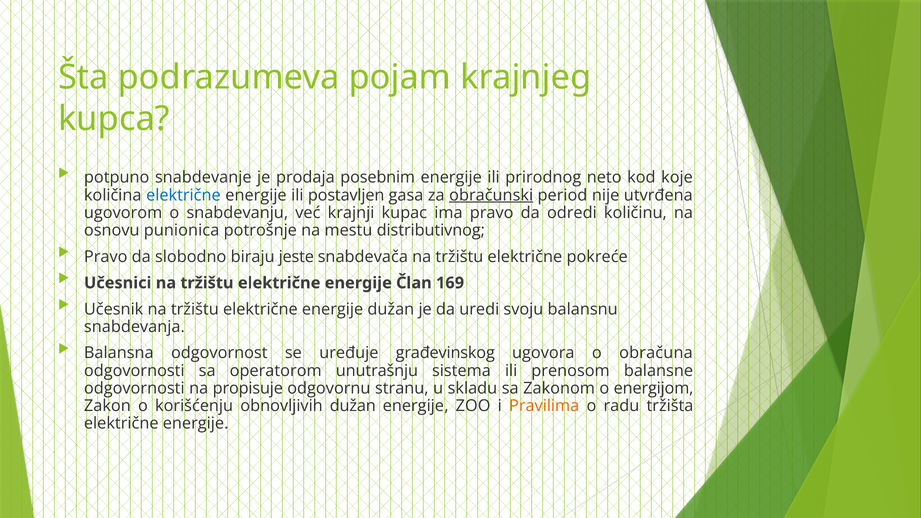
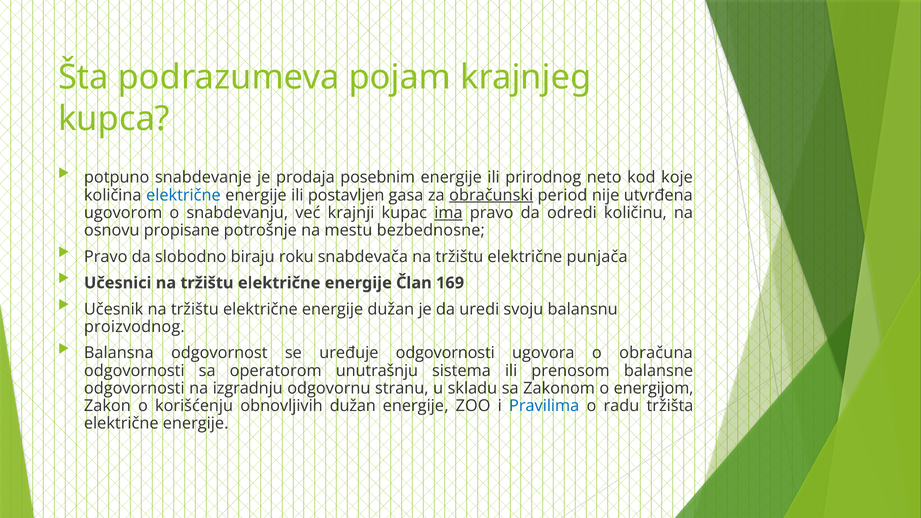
ima underline: none -> present
punionica: punionica -> propisane
distributivnog: distributivnog -> bezbednosne
jeste: jeste -> roku
pokreće: pokreće -> punjača
snabdevanja: snabdevanja -> proizvodnog
uređuje građevinskog: građevinskog -> odgovornosti
propisuje: propisuje -> izgradnju
Pravilima colour: orange -> blue
